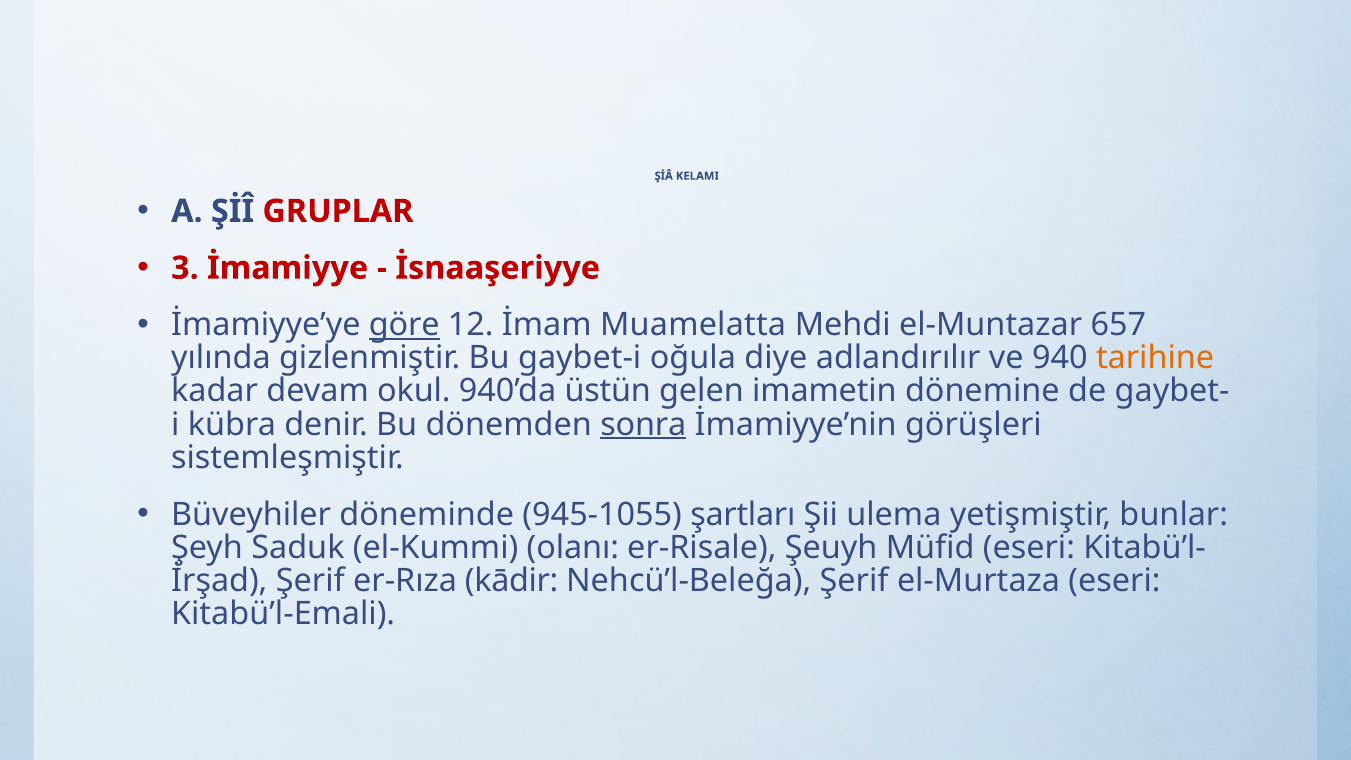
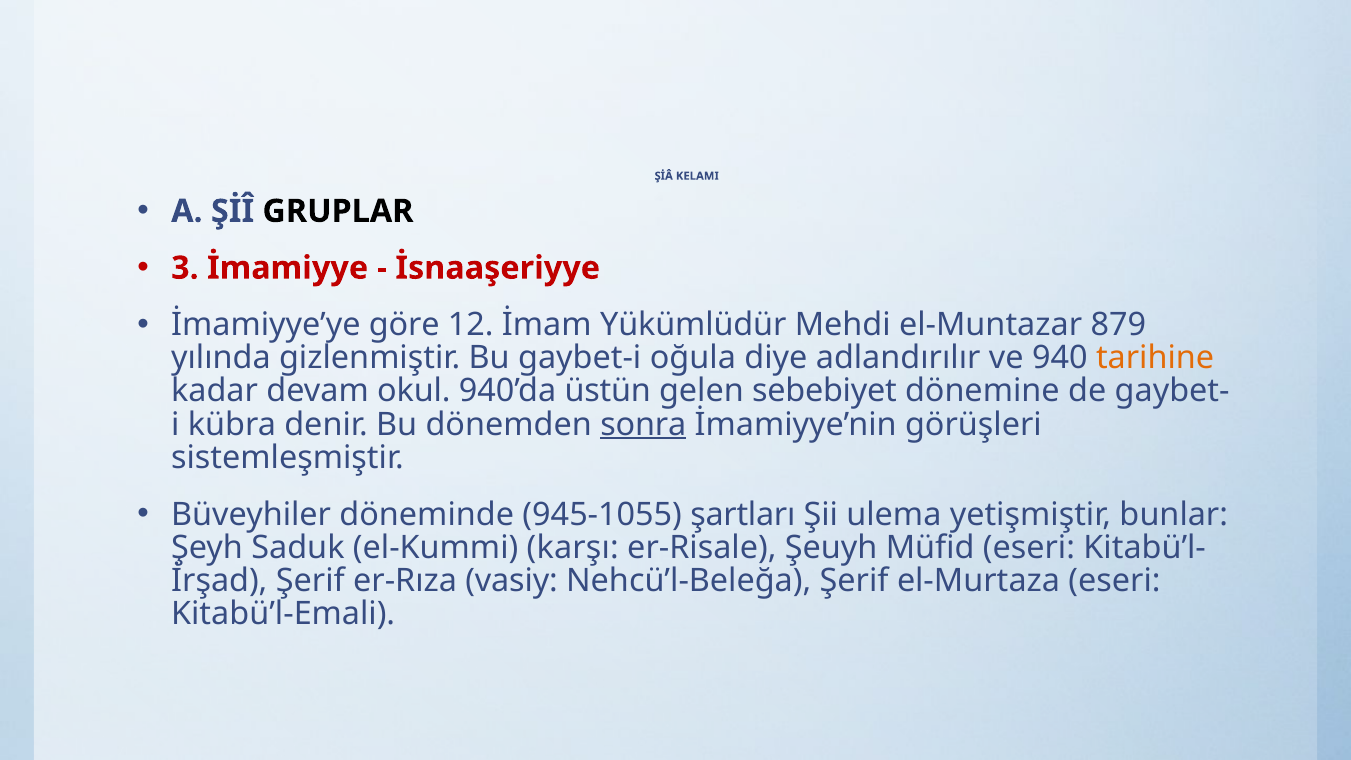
GRUPLAR colour: red -> black
göre underline: present -> none
Muamelatta: Muamelatta -> Yükümlüdür
657: 657 -> 879
imametin: imametin -> sebebiyet
olanı: olanı -> karşı
kādir: kādir -> vasiy
